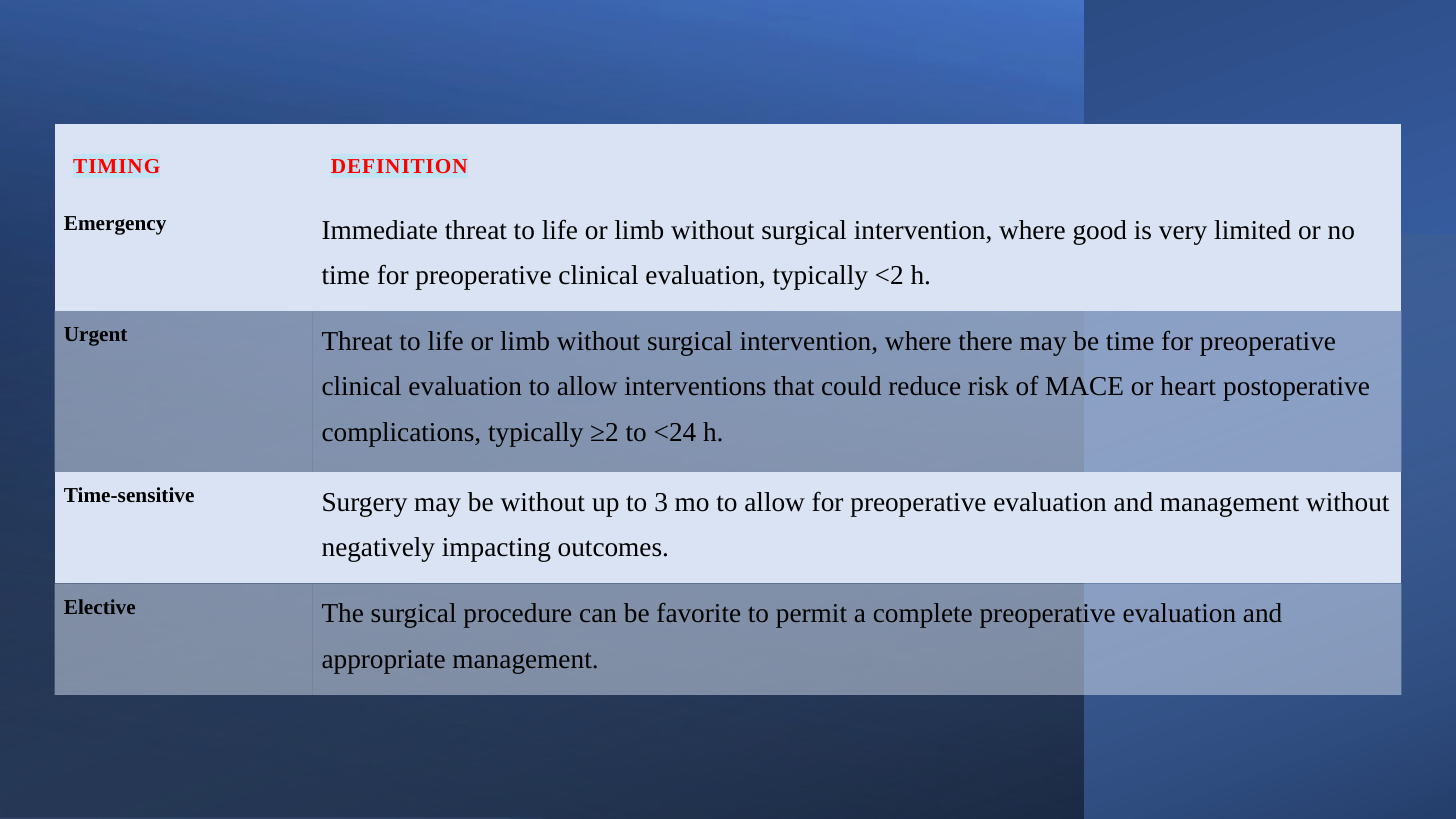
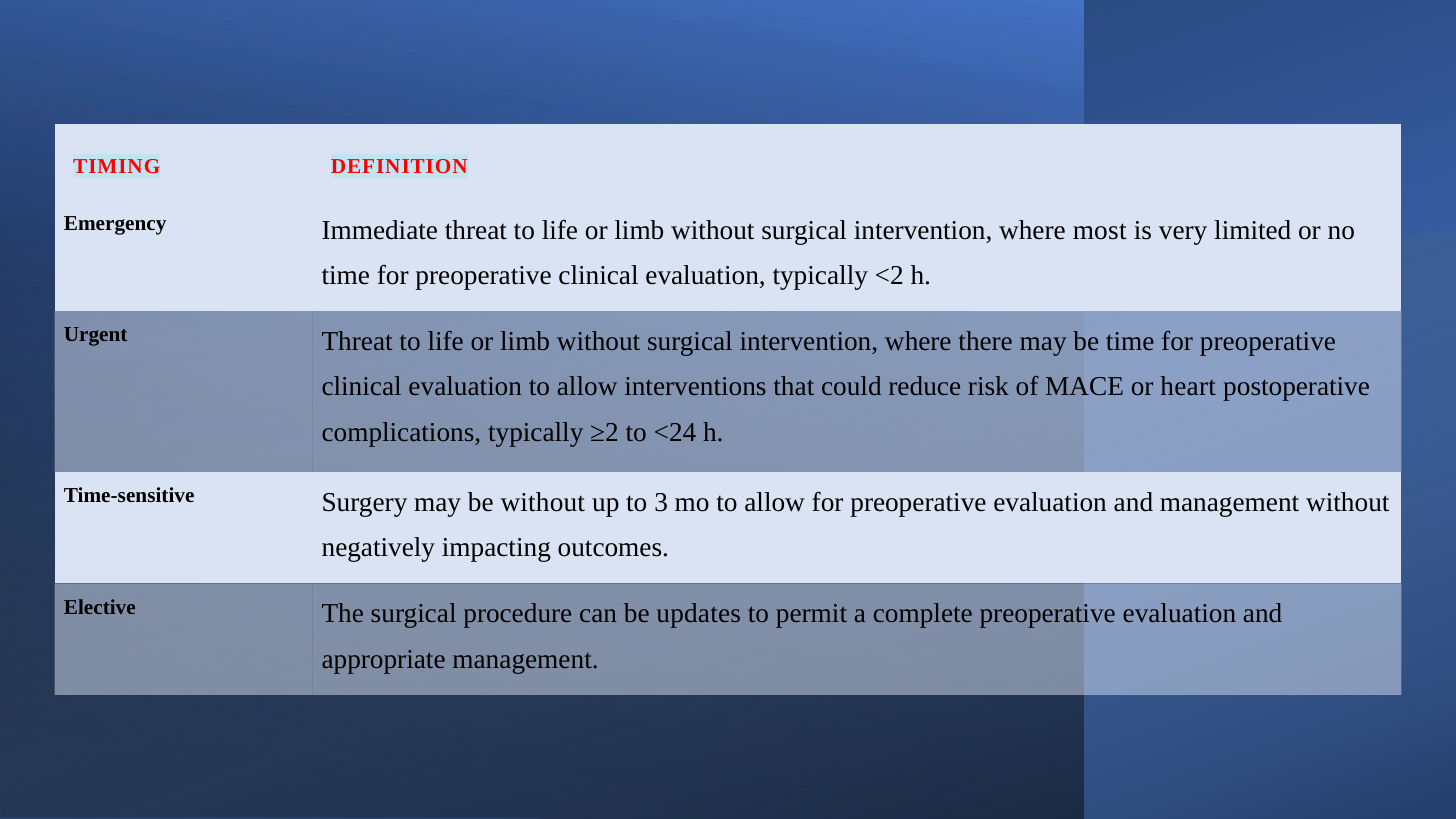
good: good -> most
favorite: favorite -> updates
